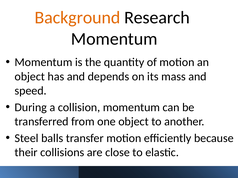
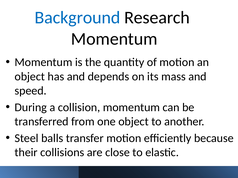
Background colour: orange -> blue
